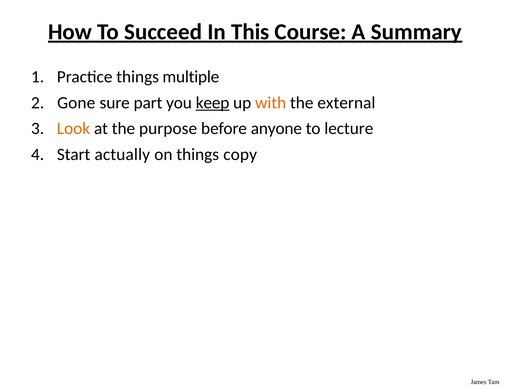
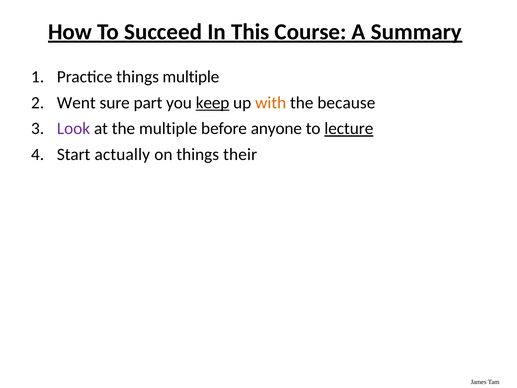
Gone: Gone -> Went
external: external -> because
Look colour: orange -> purple
the purpose: purpose -> multiple
lecture underline: none -> present
copy: copy -> their
